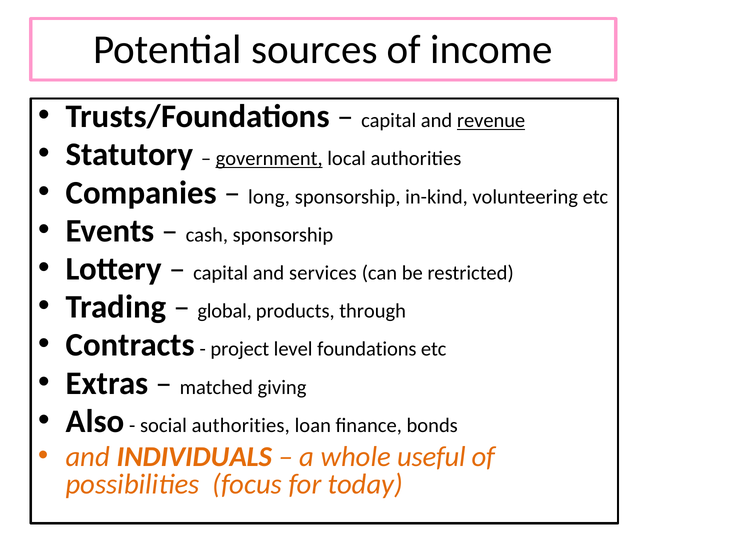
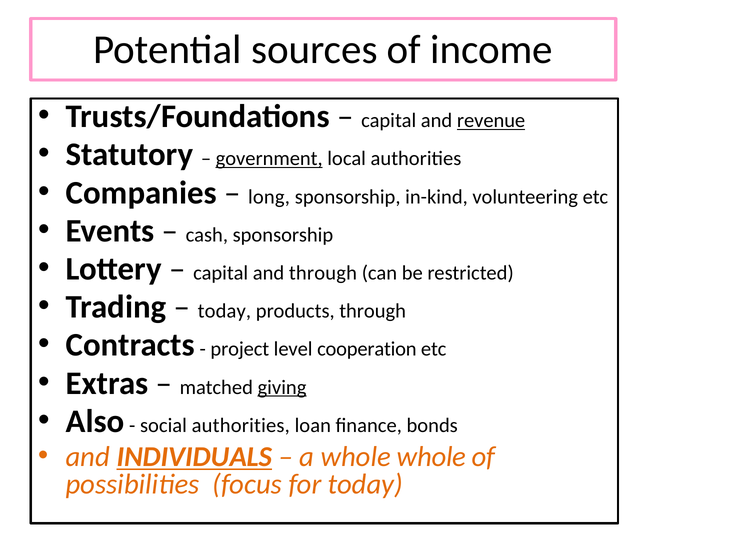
and services: services -> through
global at (225, 311): global -> today
foundations: foundations -> cooperation
giving underline: none -> present
INDIVIDUALS underline: none -> present
whole useful: useful -> whole
